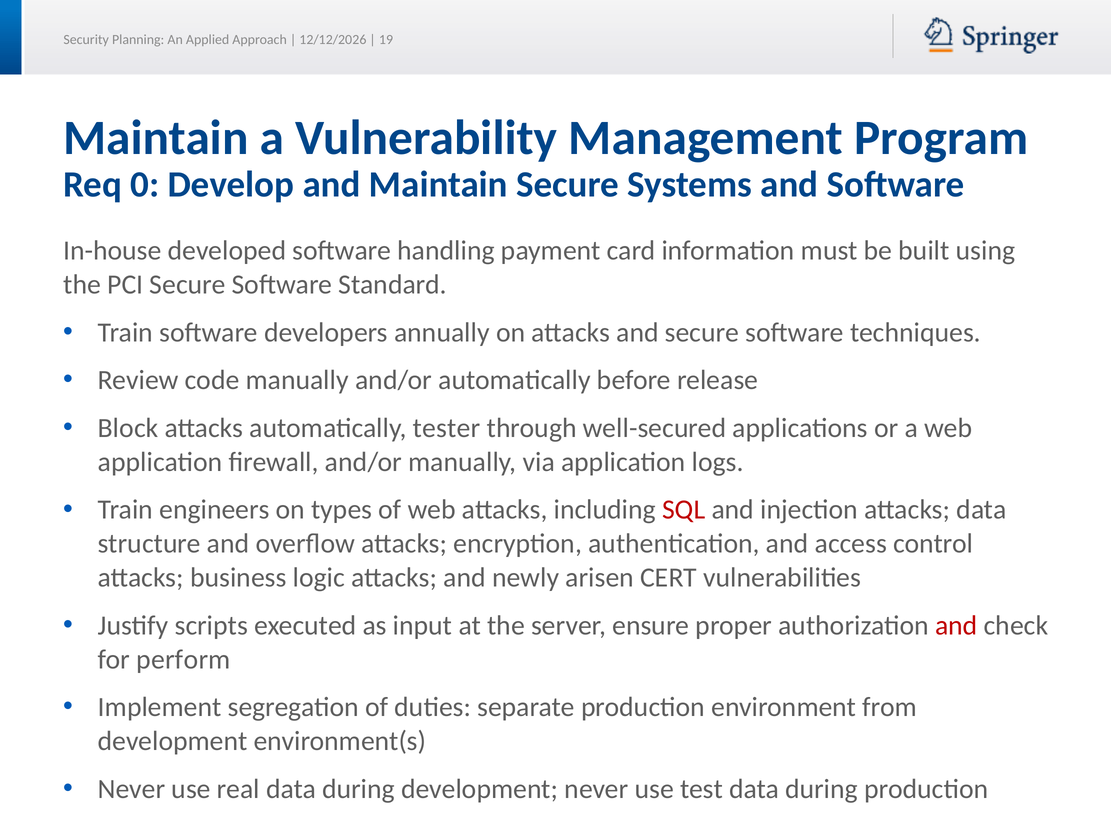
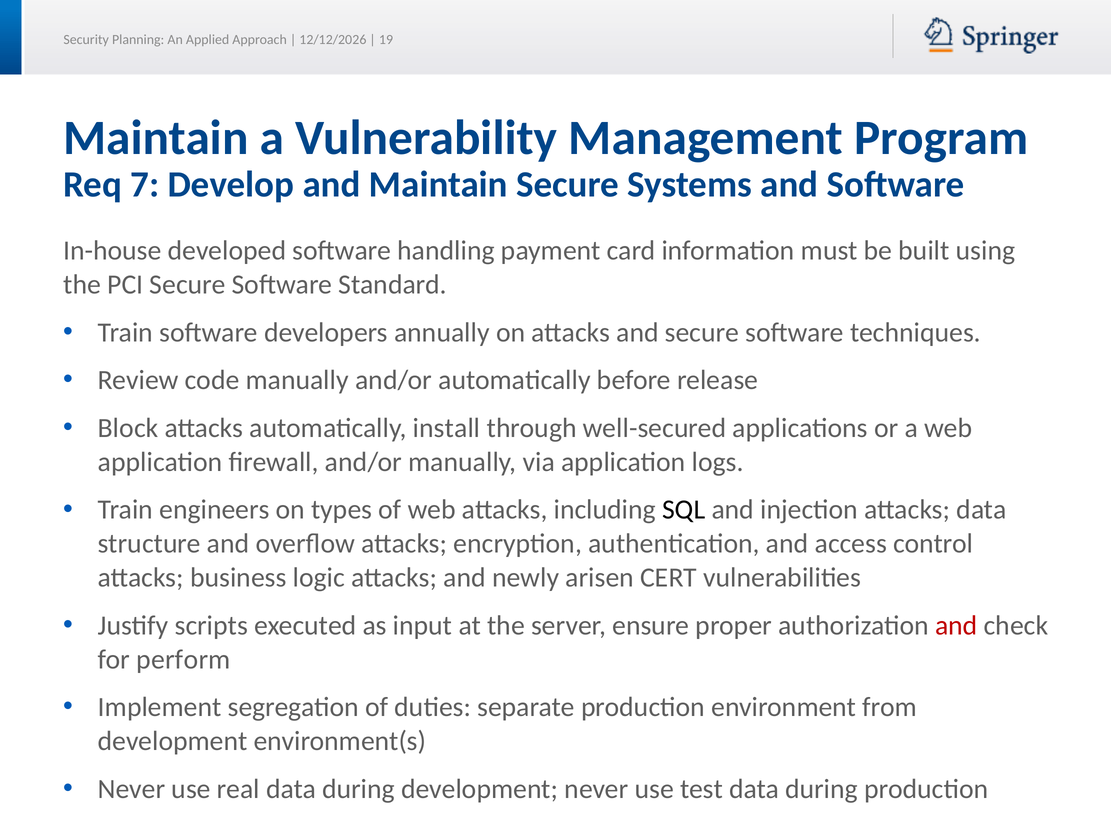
0: 0 -> 7
tester: tester -> install
SQL colour: red -> black
